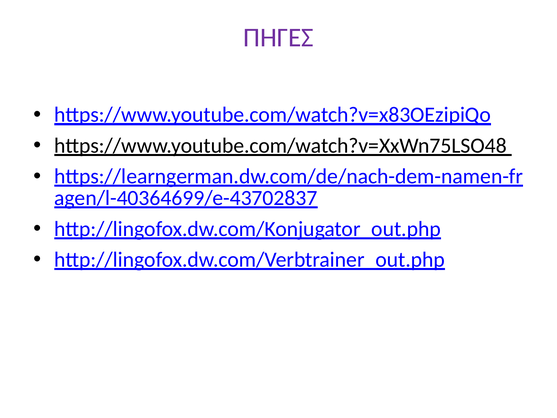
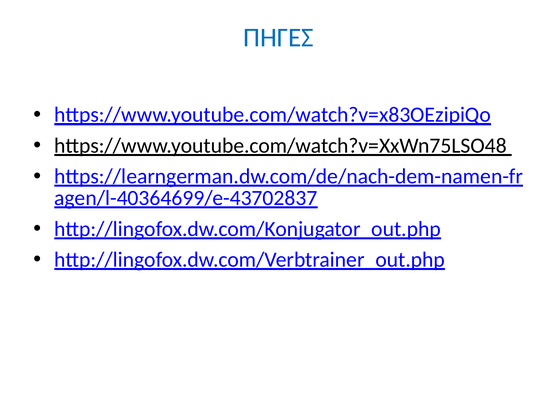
ΠΗΓΕΣ colour: purple -> blue
